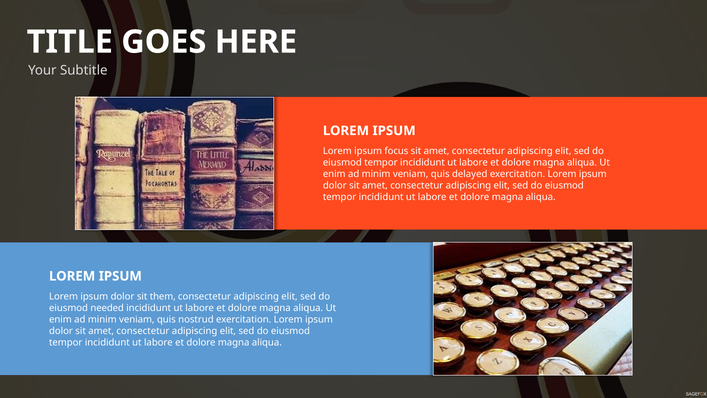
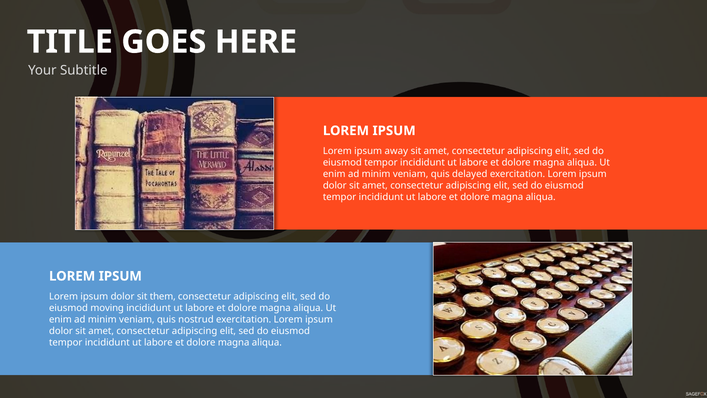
focus: focus -> away
needed: needed -> moving
